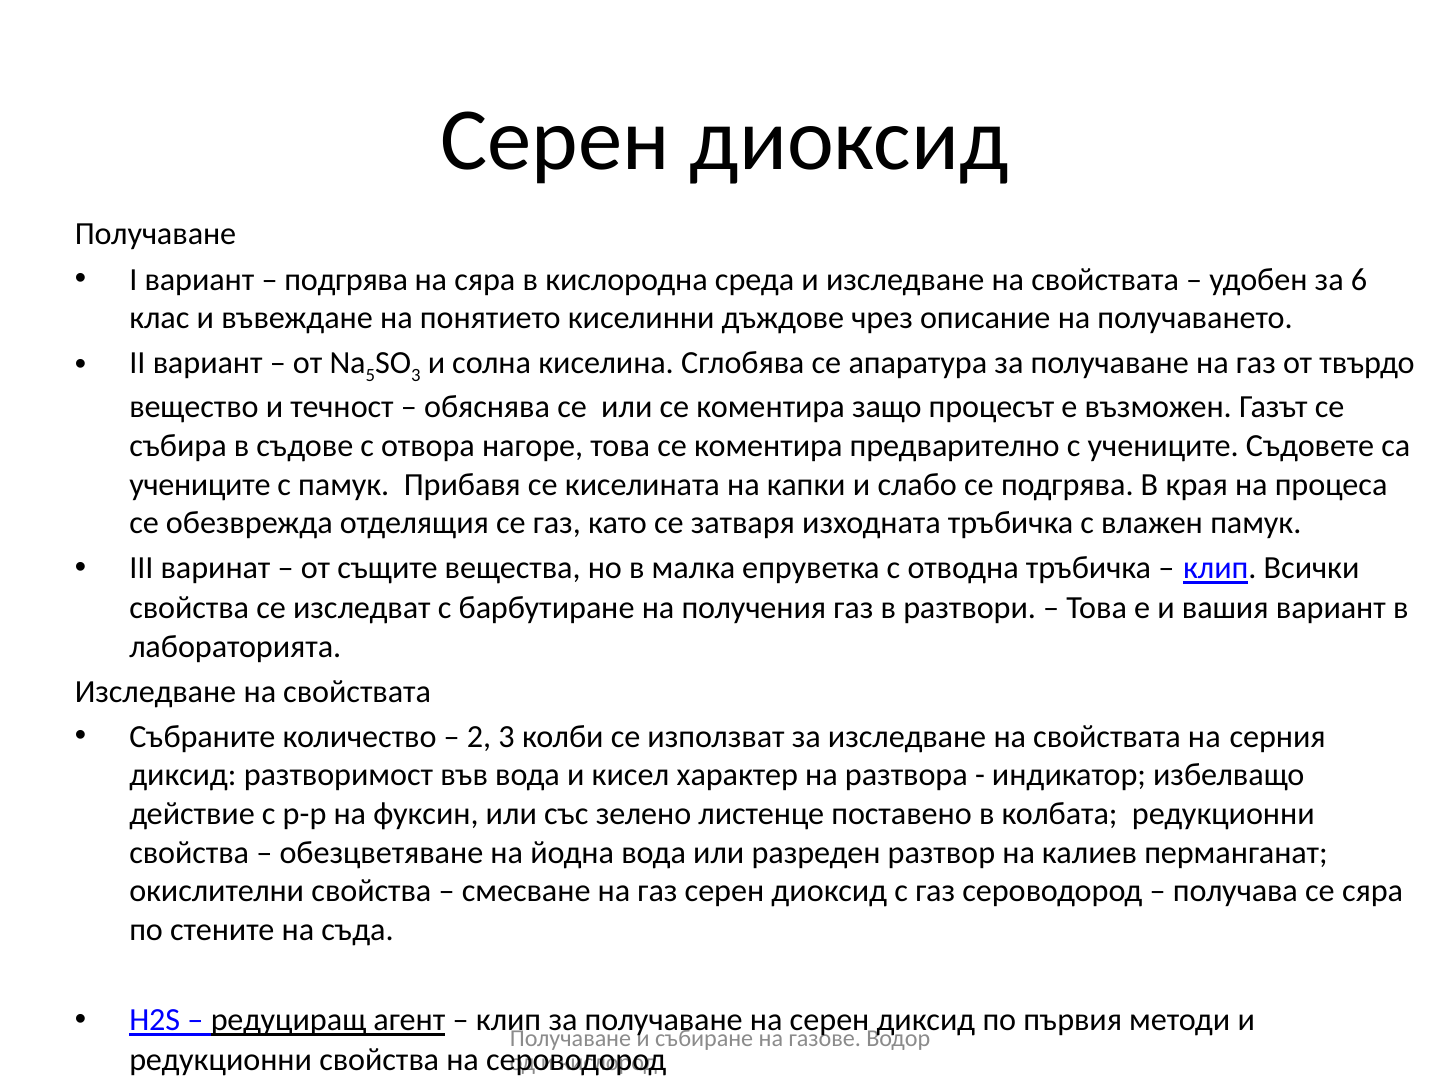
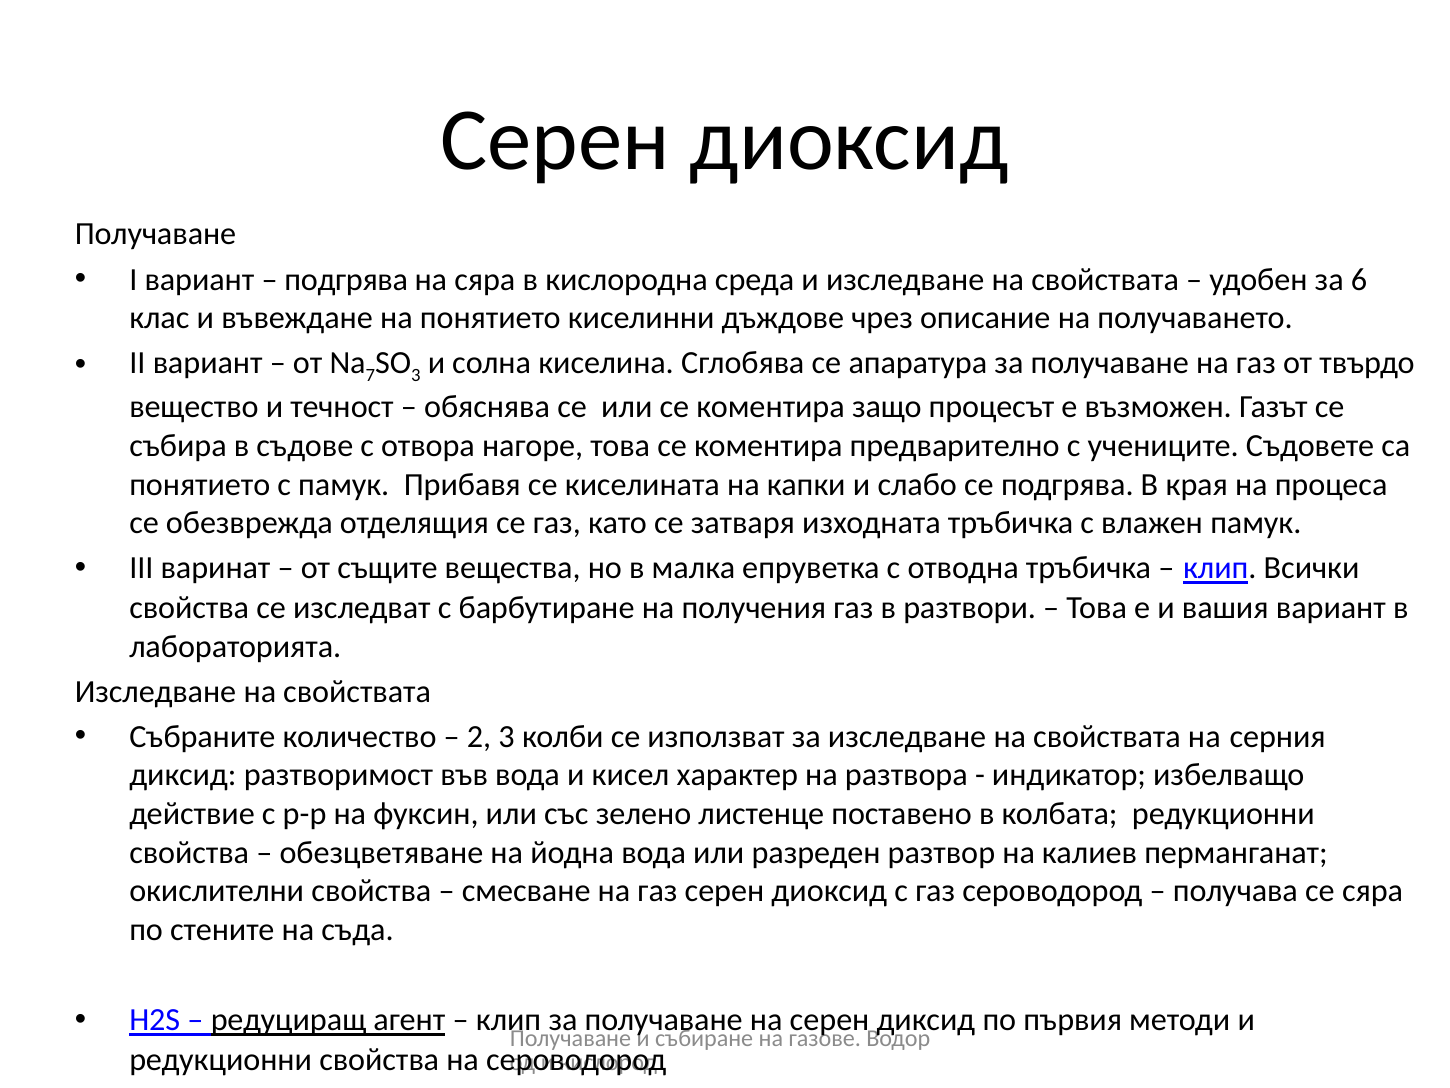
5: 5 -> 7
учениците at (200, 484): учениците -> понятието
